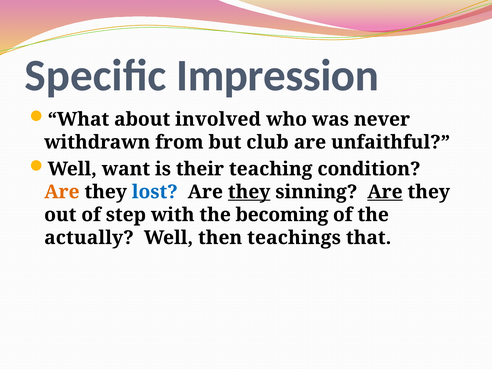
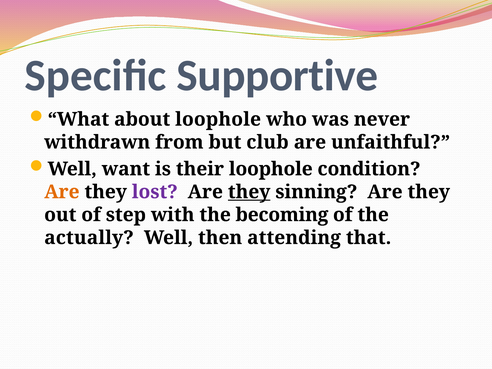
Impression: Impression -> Supportive
about involved: involved -> loophole
their teaching: teaching -> loophole
lost colour: blue -> purple
Are at (385, 192) underline: present -> none
teachings: teachings -> attending
